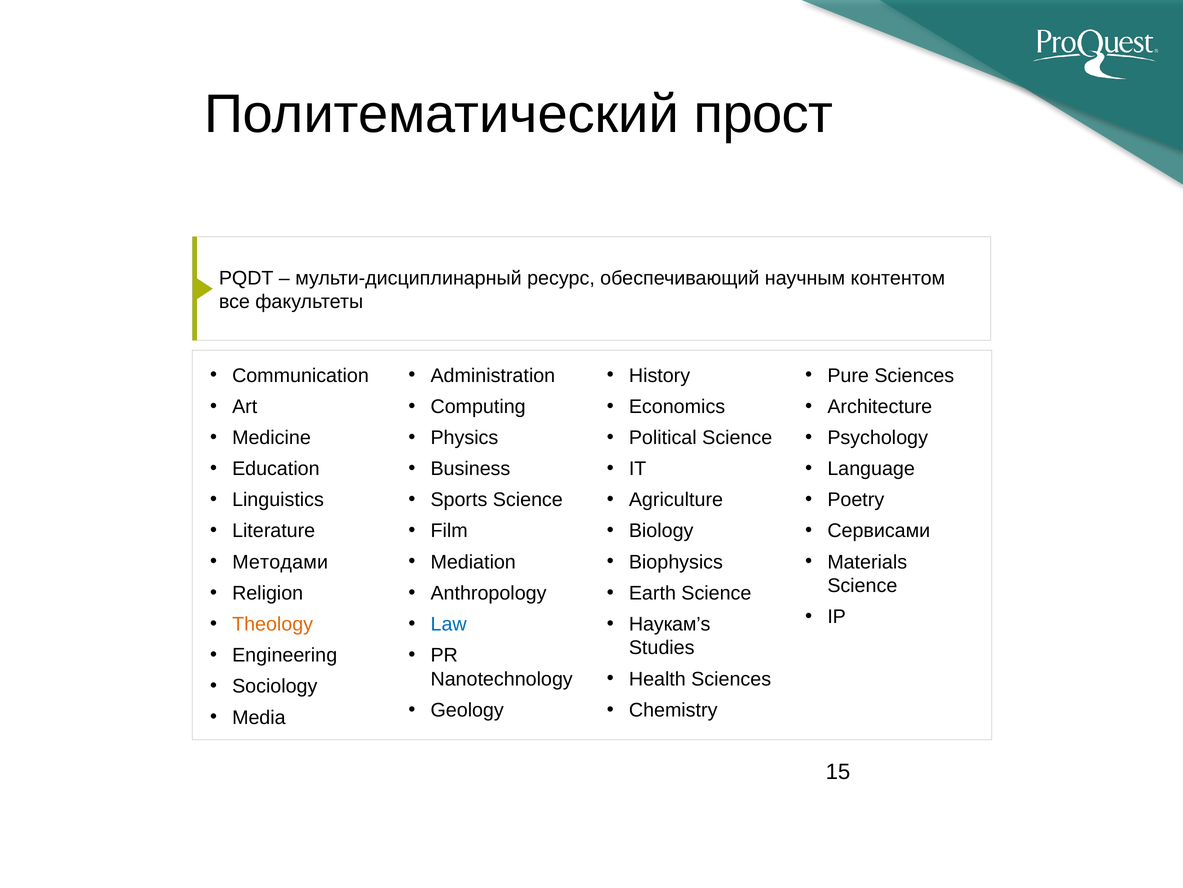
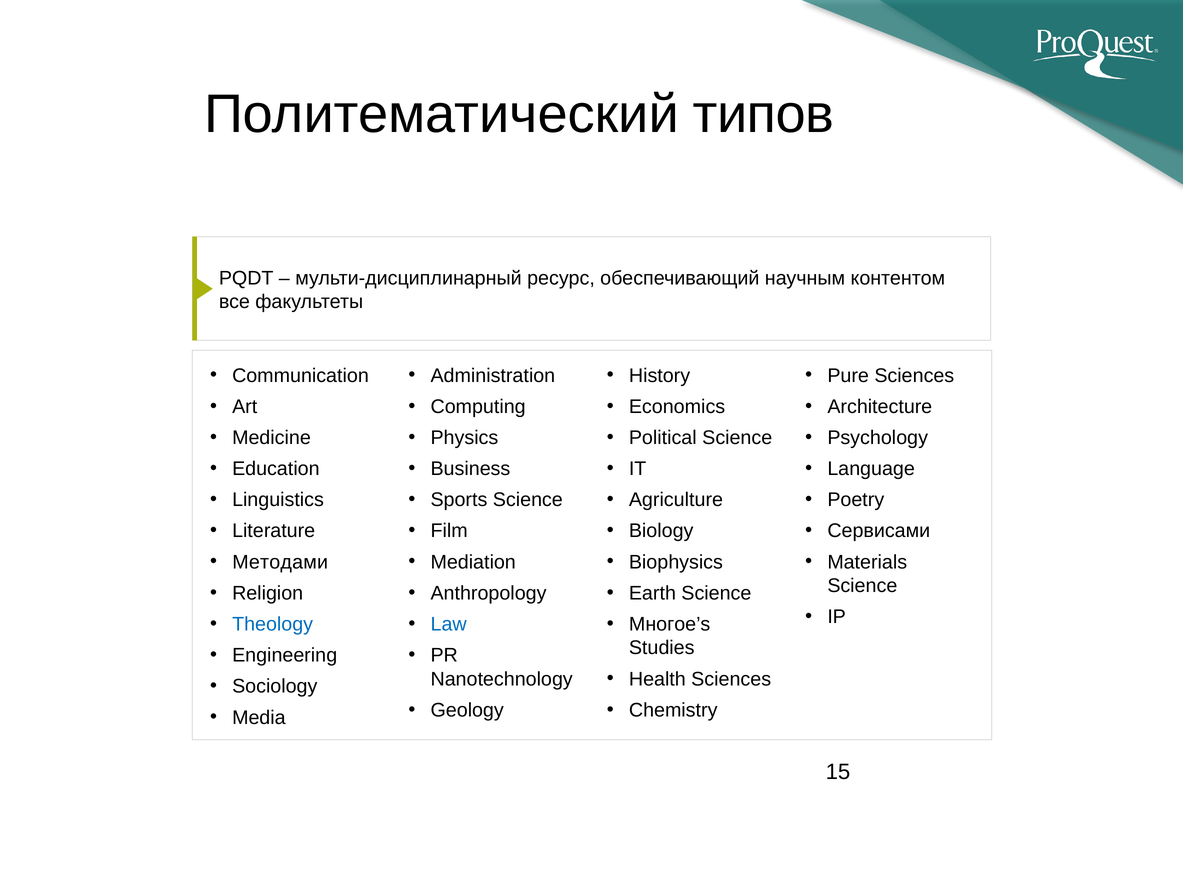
прост: прост -> типов
Theology colour: orange -> blue
Наукам’s: Наукам’s -> Многое’s
